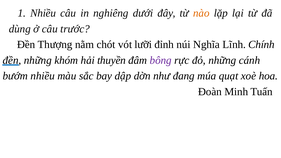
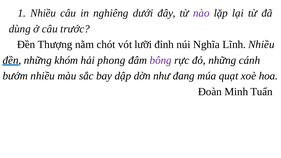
nào colour: orange -> purple
Chính at (261, 44): Chính -> Nhiều
thuyền: thuyền -> phong
